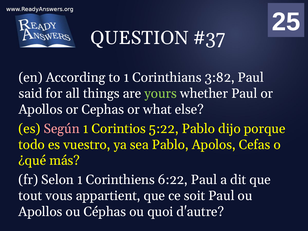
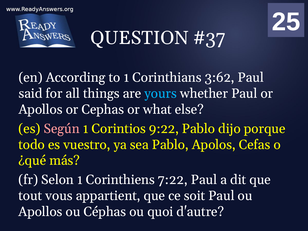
3:82: 3:82 -> 3:62
yours colour: light green -> light blue
5:22: 5:22 -> 9:22
6:22: 6:22 -> 7:22
